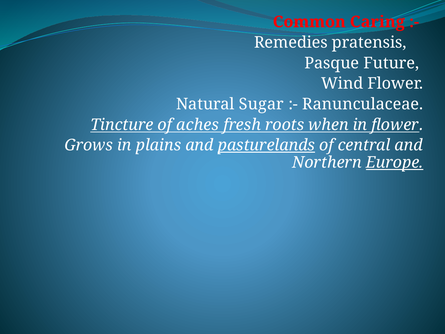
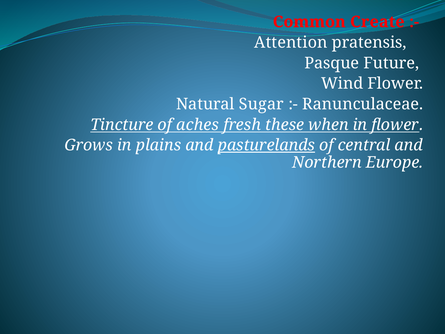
Caring: Caring -> Create
Remedies: Remedies -> Attention
roots: roots -> these
Europe underline: present -> none
